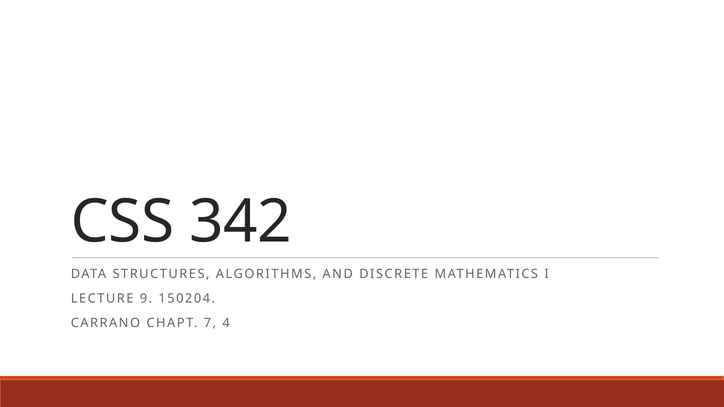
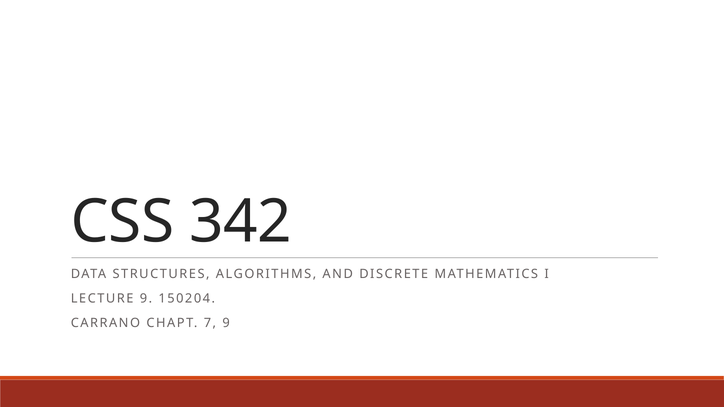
7 4: 4 -> 9
